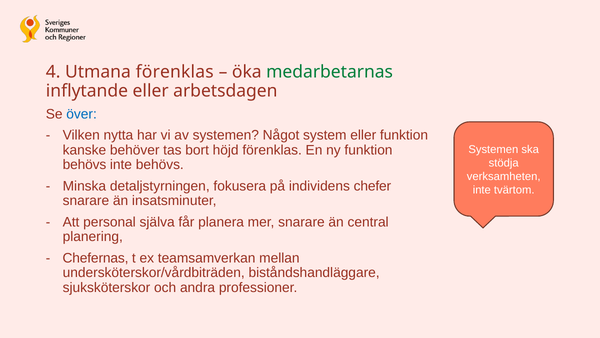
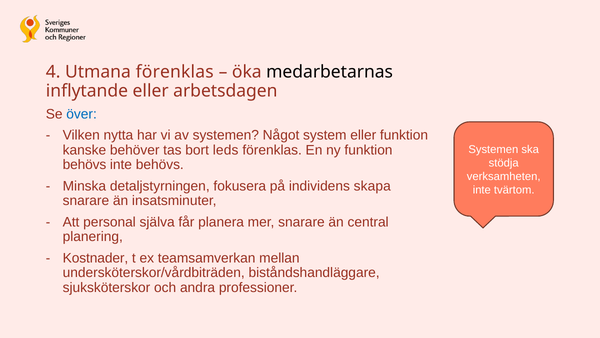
medarbetarnas colour: green -> black
höjd: höjd -> leds
chefer: chefer -> skapa
Chefernas: Chefernas -> Kostnader
